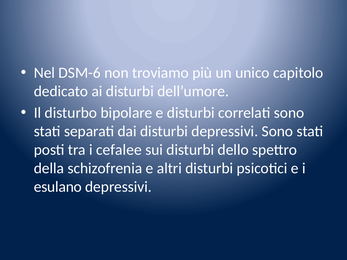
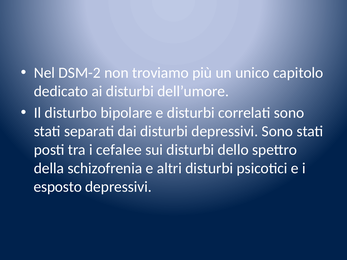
DSM-6: DSM-6 -> DSM-2
esulano: esulano -> esposto
